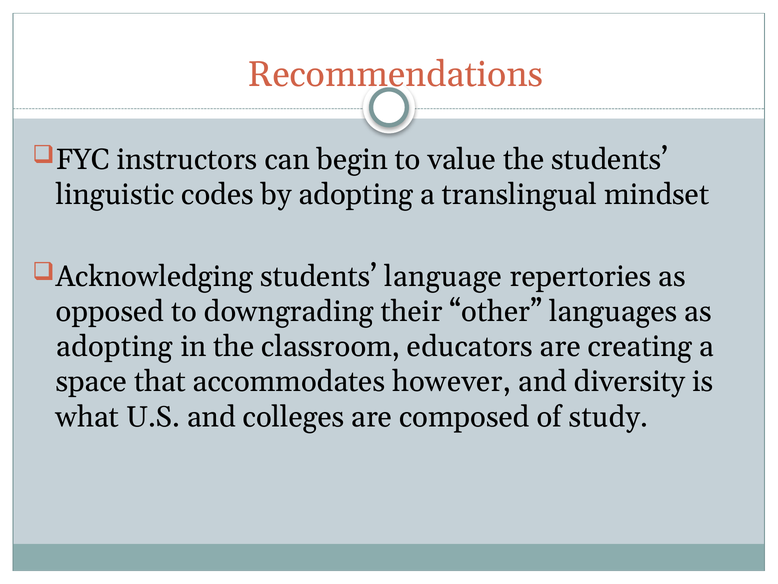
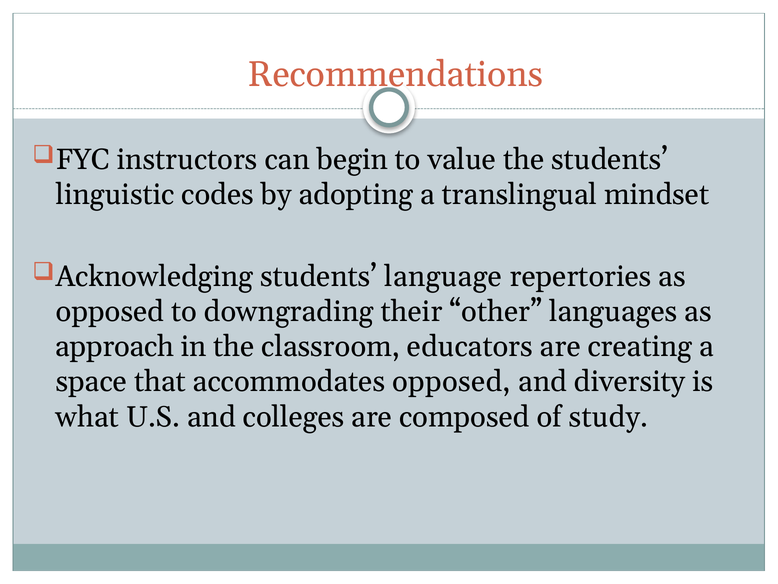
adopting at (114, 346): adopting -> approach
accommodates however: however -> opposed
